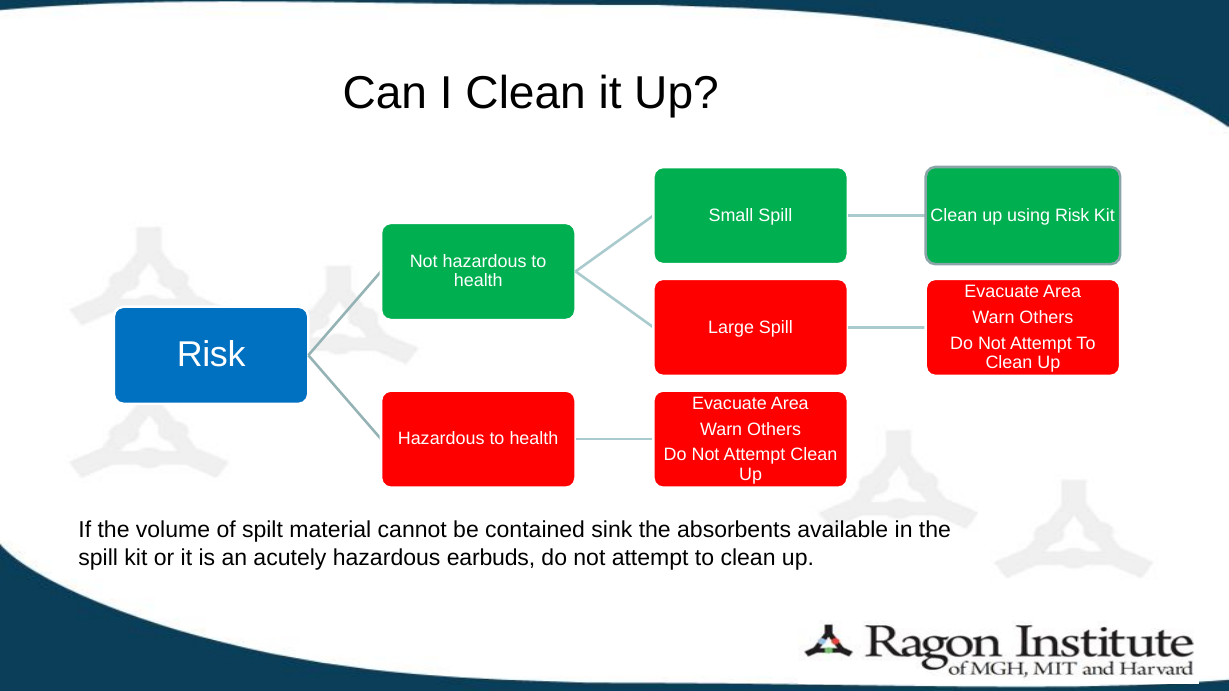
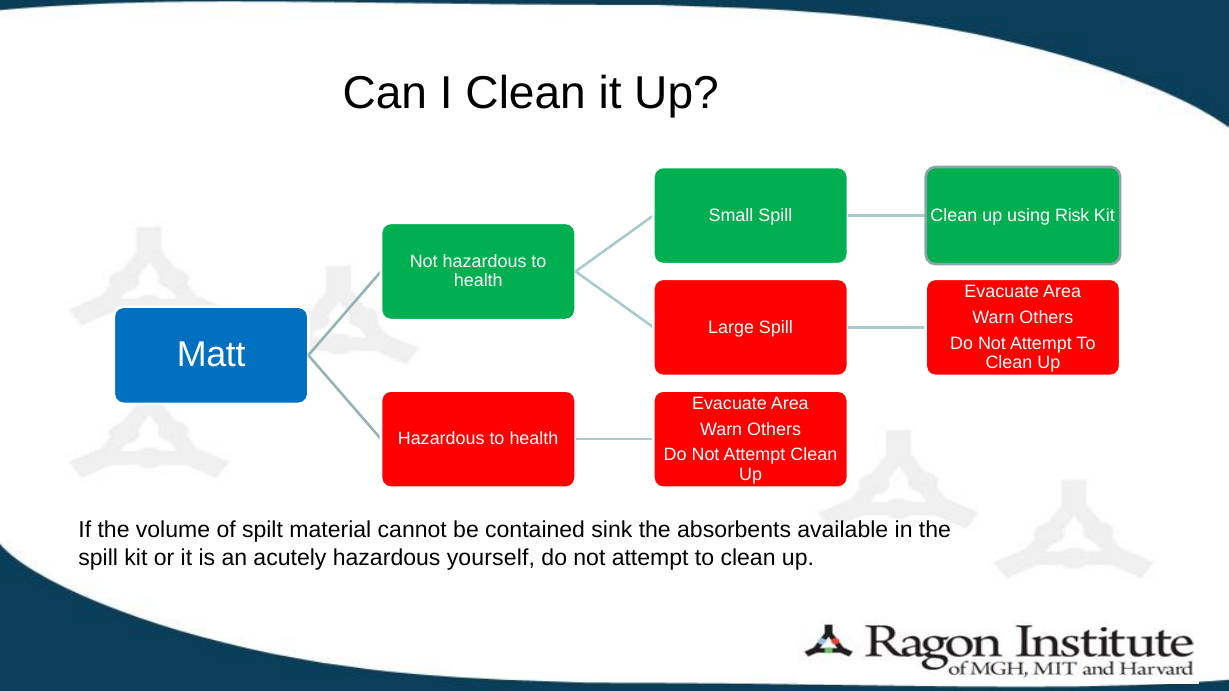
Risk at (211, 355): Risk -> Matt
earbuds: earbuds -> yourself
